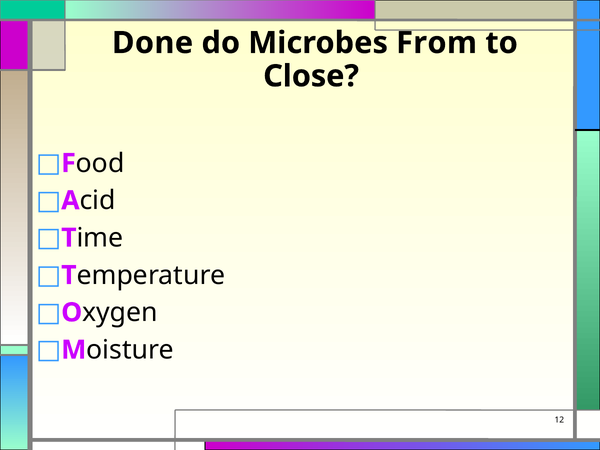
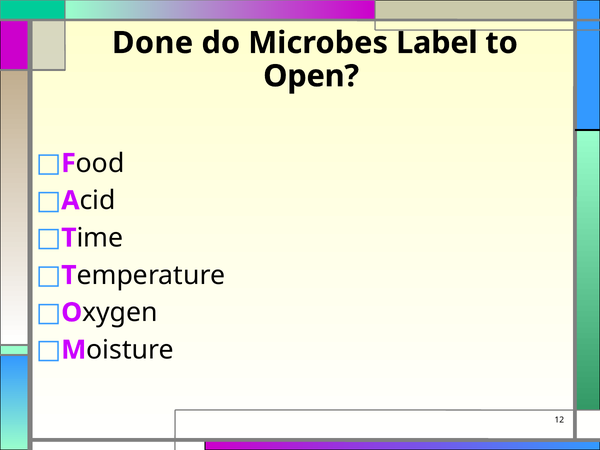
From: From -> Label
Close: Close -> Open
